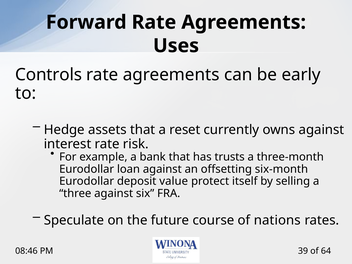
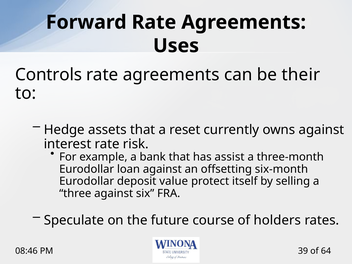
early: early -> their
trusts: trusts -> assist
nations: nations -> holders
